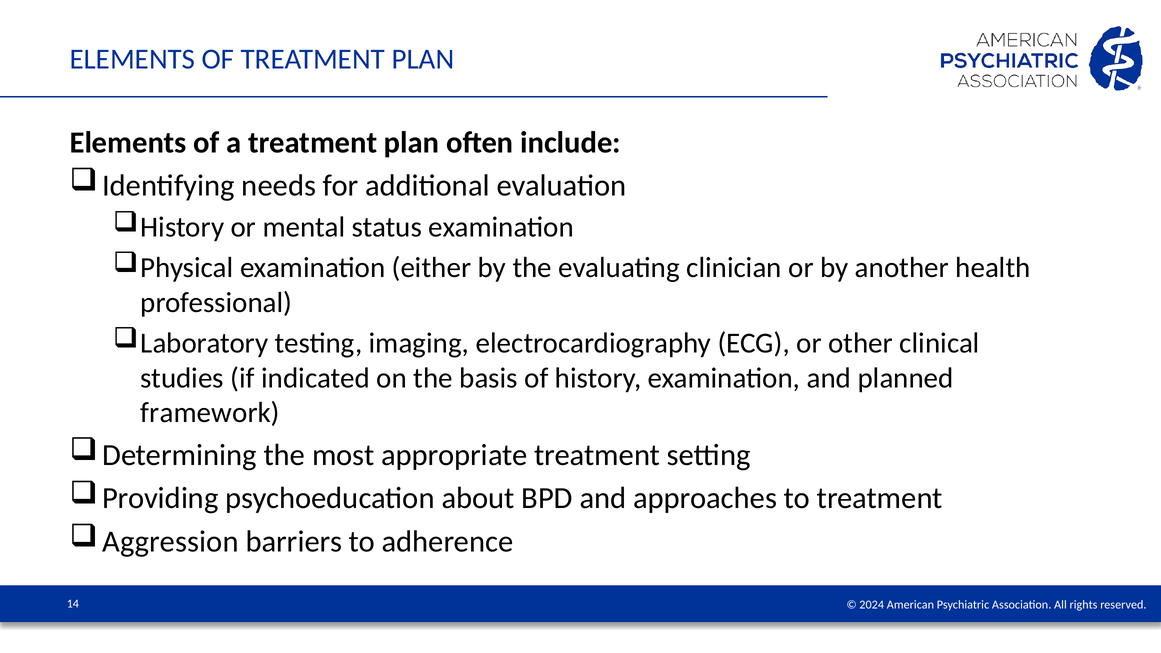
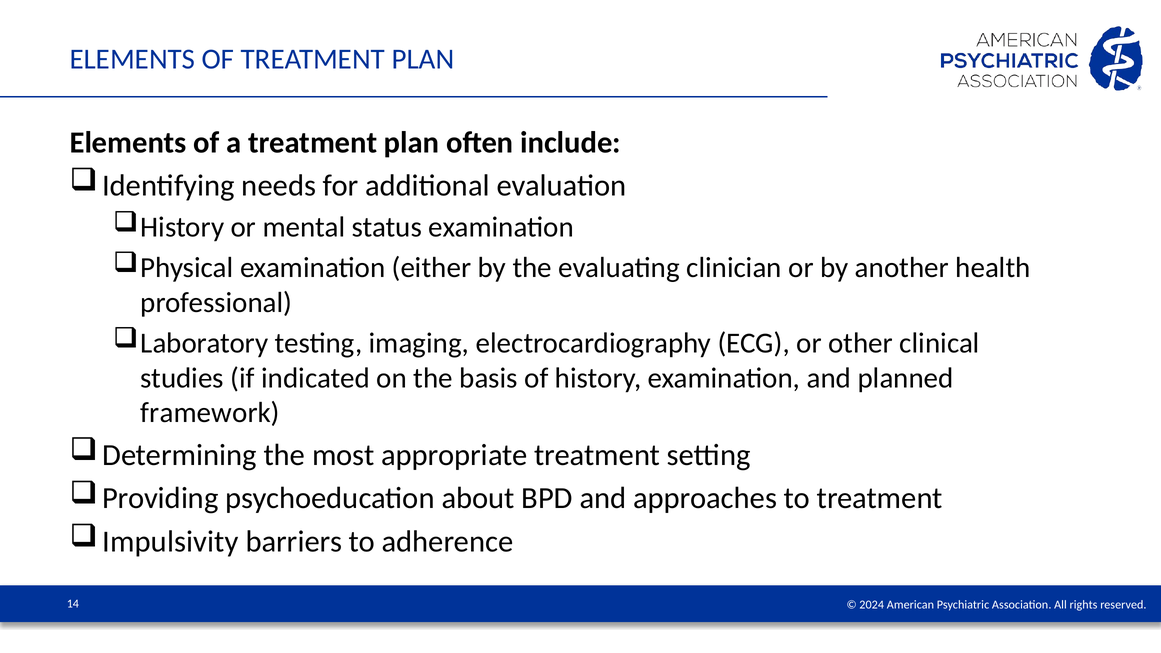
Aggression: Aggression -> Impulsivity
